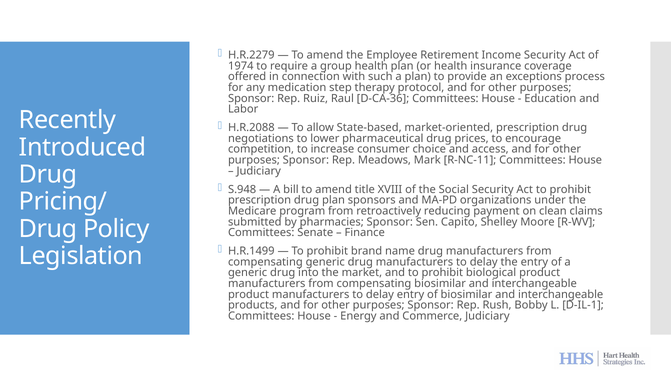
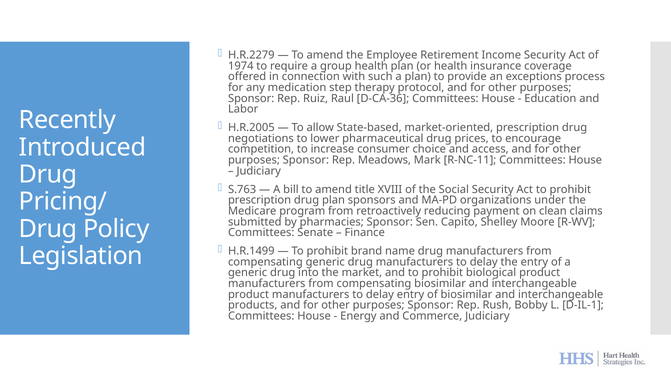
H.R.2088: H.R.2088 -> H.R.2005
S.948: S.948 -> S.763
